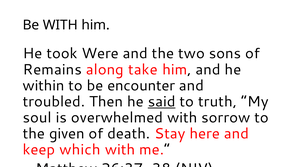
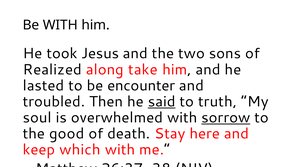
Were: Were -> Jesus
Remains: Remains -> Realized
within: within -> lasted
sorrow underline: none -> present
given: given -> good
